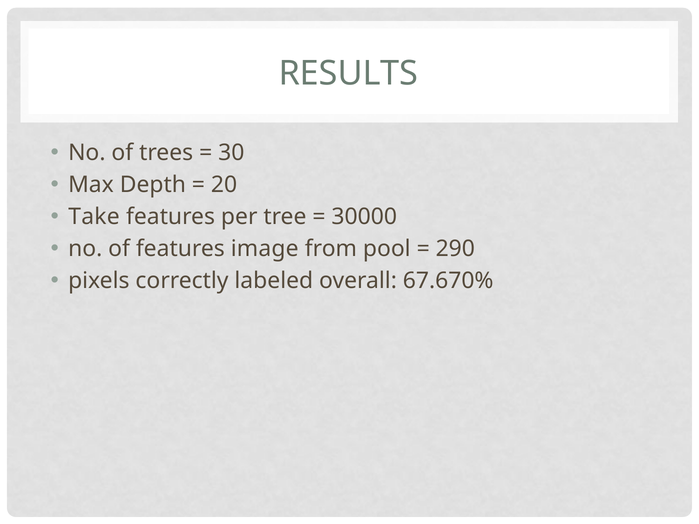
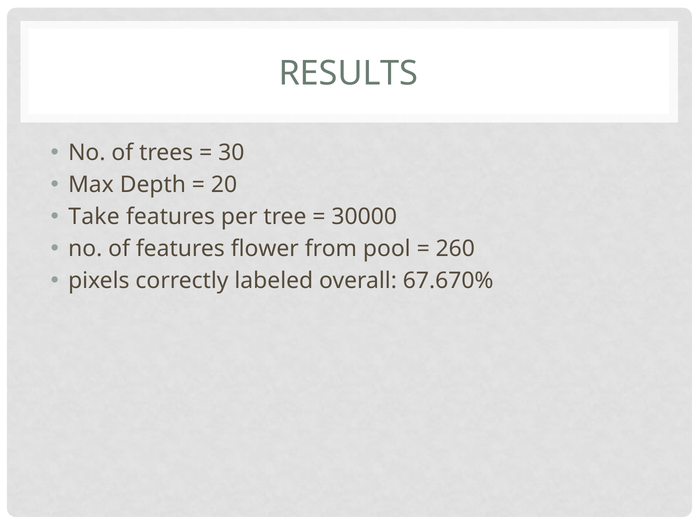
image: image -> flower
290: 290 -> 260
